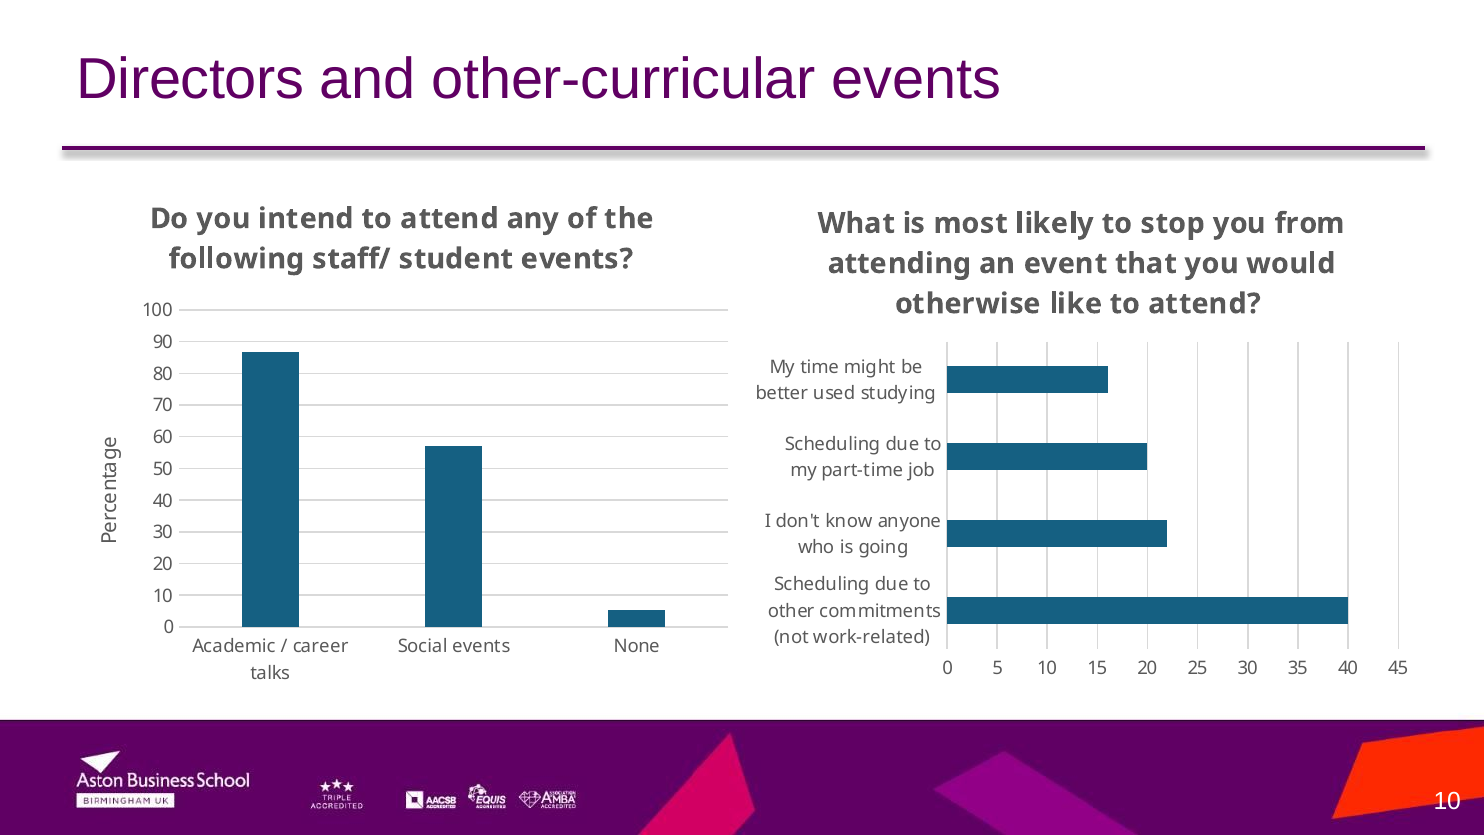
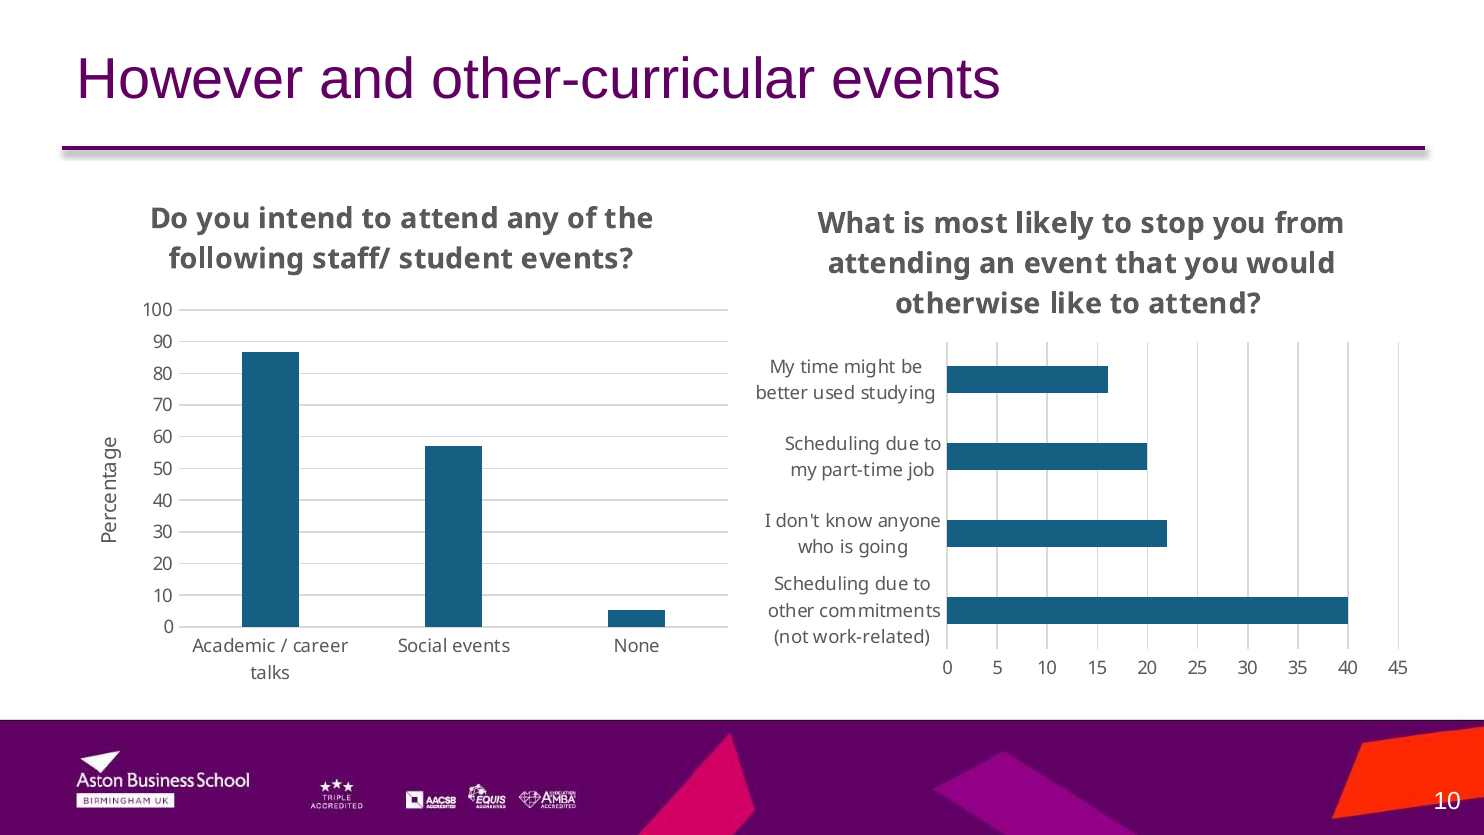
Directors: Directors -> However
